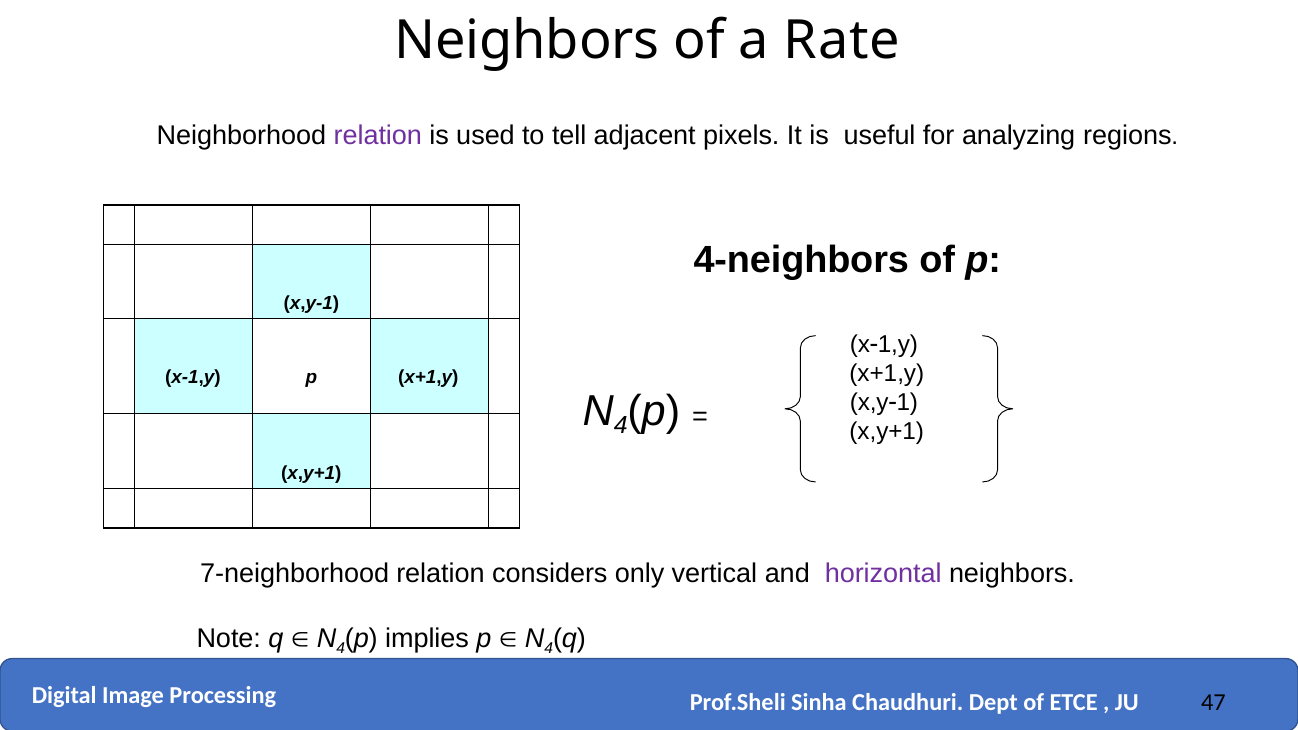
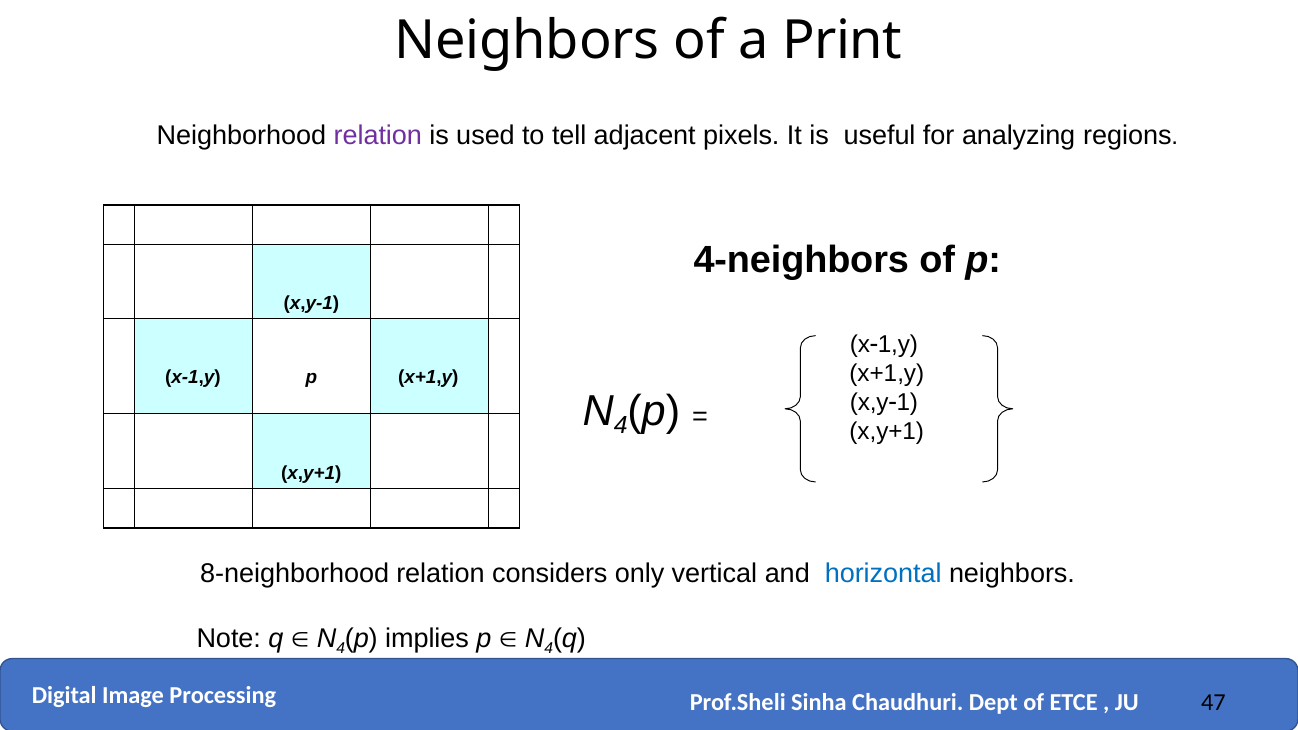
Rate: Rate -> Print
7-neighborhood: 7-neighborhood -> 8-neighborhood
horizontal colour: purple -> blue
